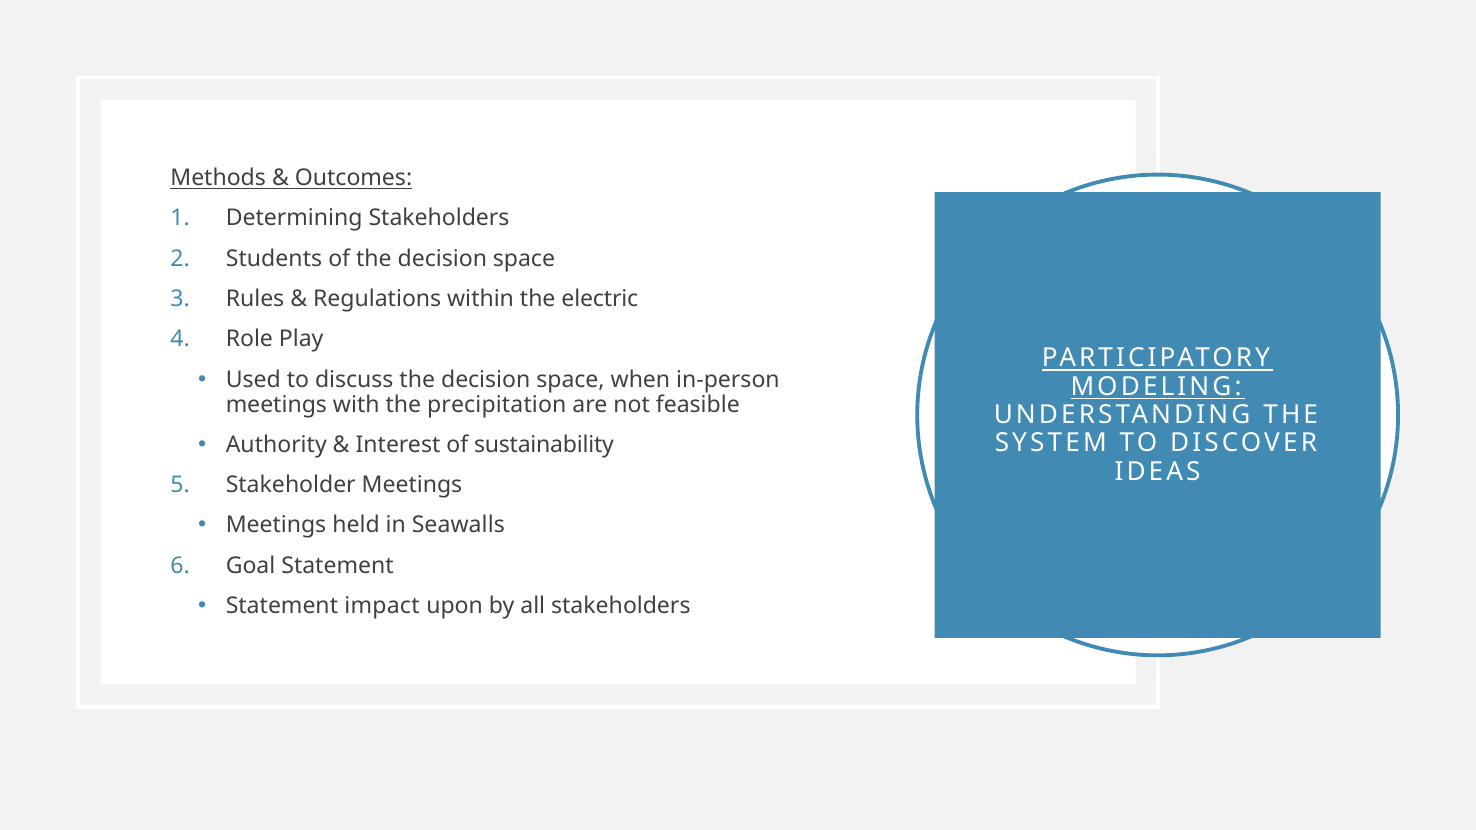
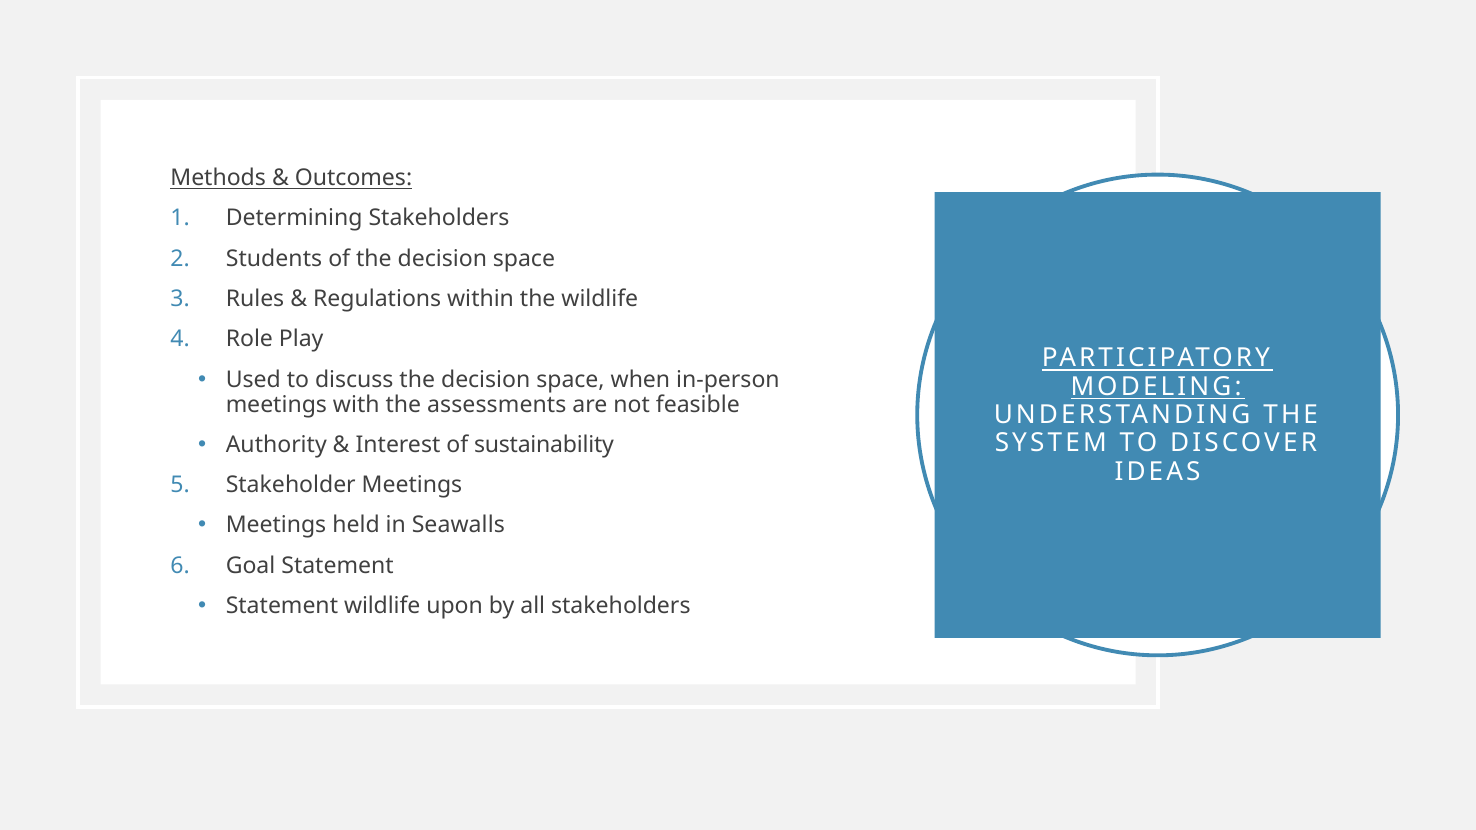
the electric: electric -> wildlife
precipitation: precipitation -> assessments
Statement impact: impact -> wildlife
